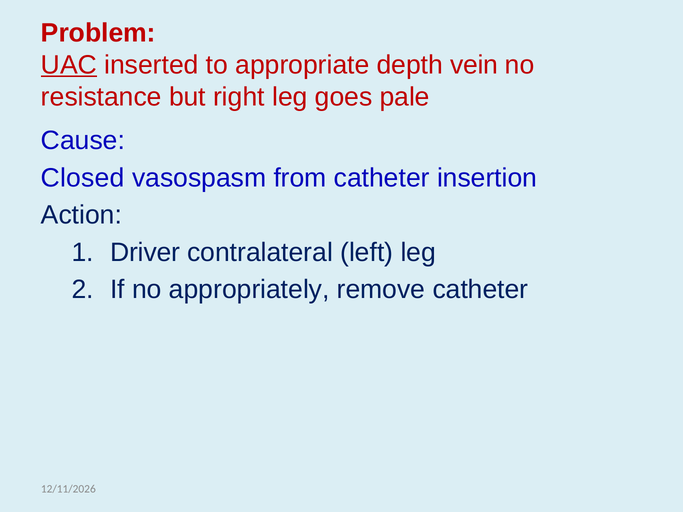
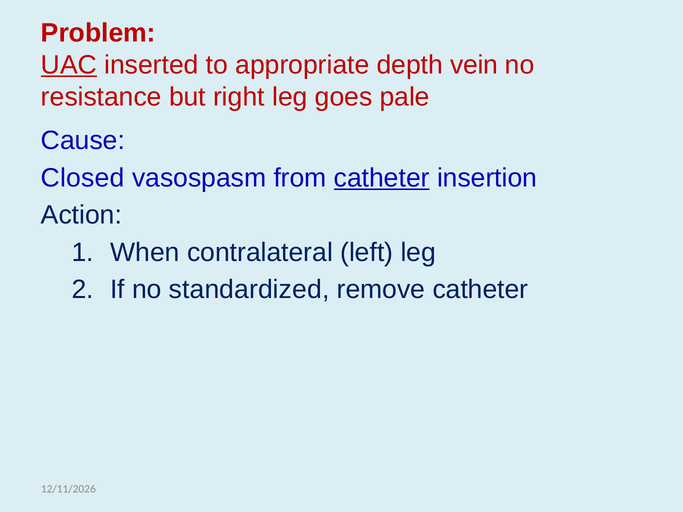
catheter at (382, 178) underline: none -> present
Driver: Driver -> When
appropriately: appropriately -> standardized
